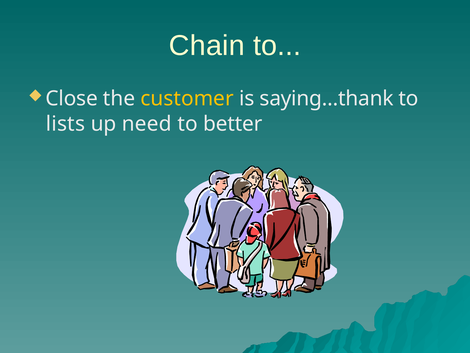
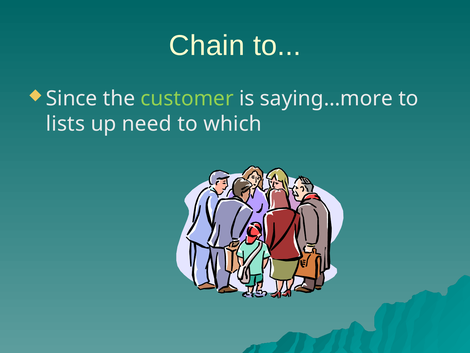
Close: Close -> Since
customer colour: yellow -> light green
saying…thank: saying…thank -> saying…more
better: better -> which
